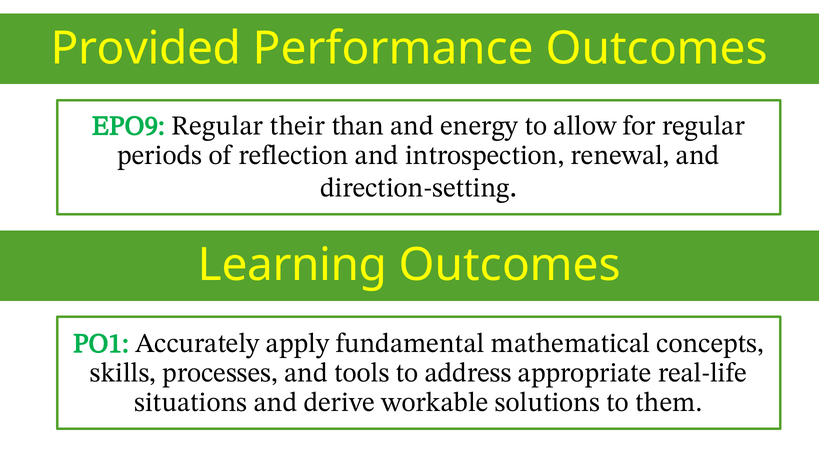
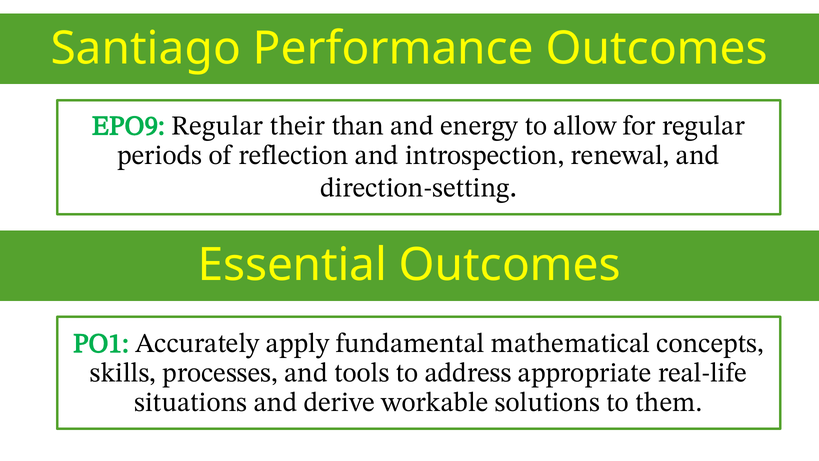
Provided: Provided -> Santiago
Learning: Learning -> Essential
